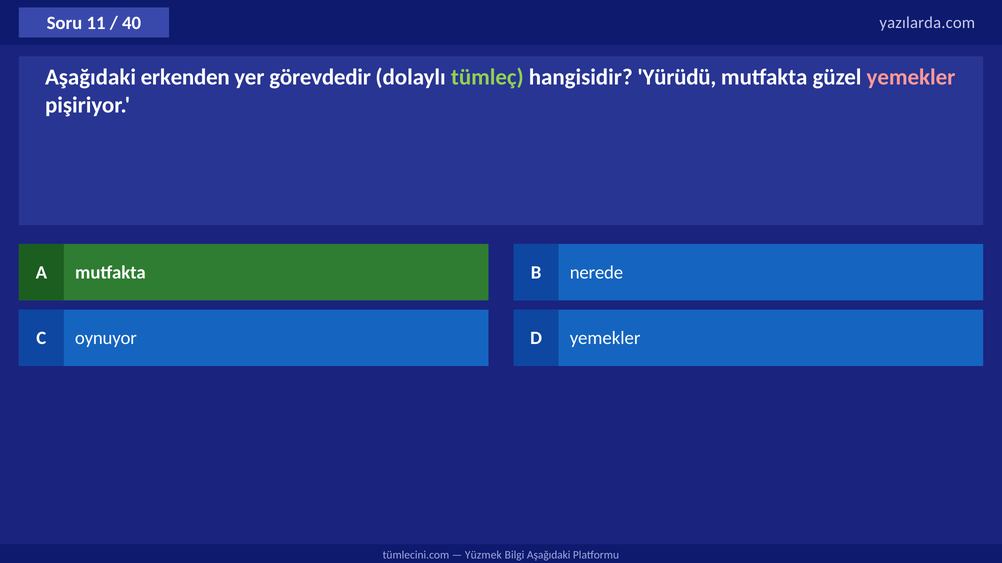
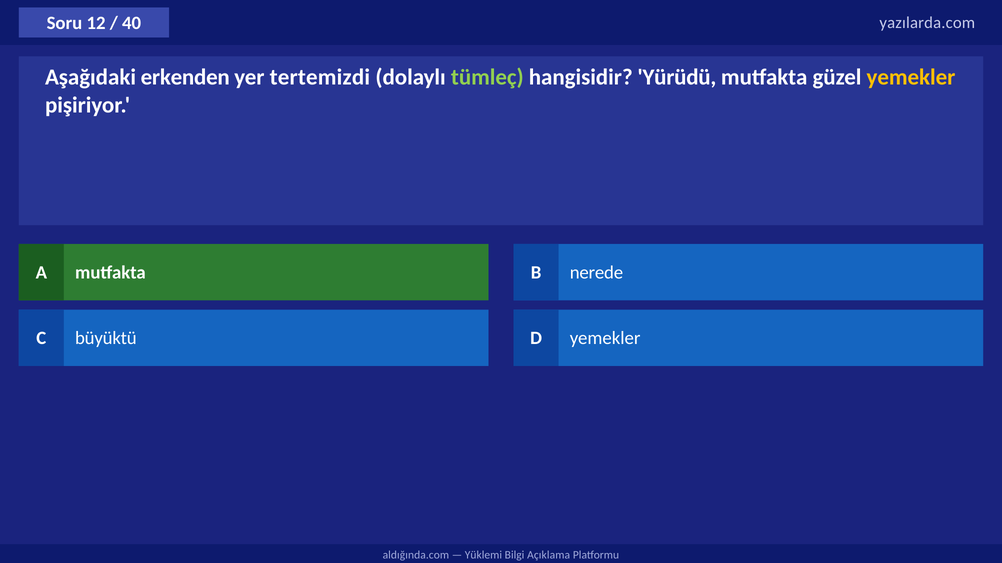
11: 11 -> 12
görevdedir: görevdedir -> tertemizdi
yemekler at (911, 77) colour: pink -> yellow
oynuyor: oynuyor -> büyüktü
tümlecini.com: tümlecini.com -> aldığında.com
Yüzmek: Yüzmek -> Yüklemi
Bilgi Aşağıdaki: Aşağıdaki -> Açıklama
